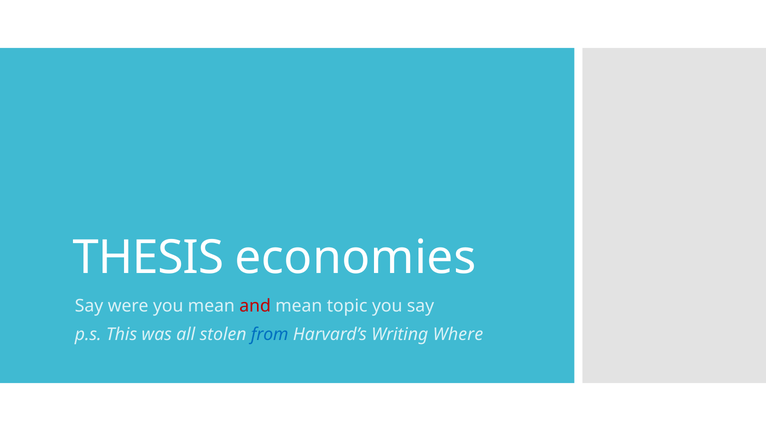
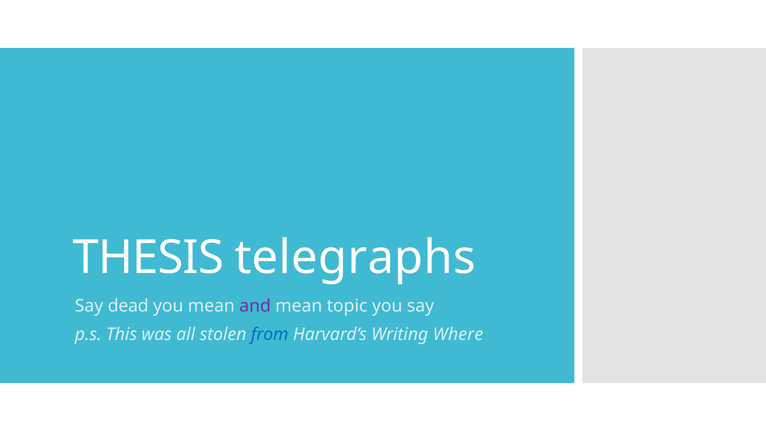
economies: economies -> telegraphs
were: were -> dead
and colour: red -> purple
